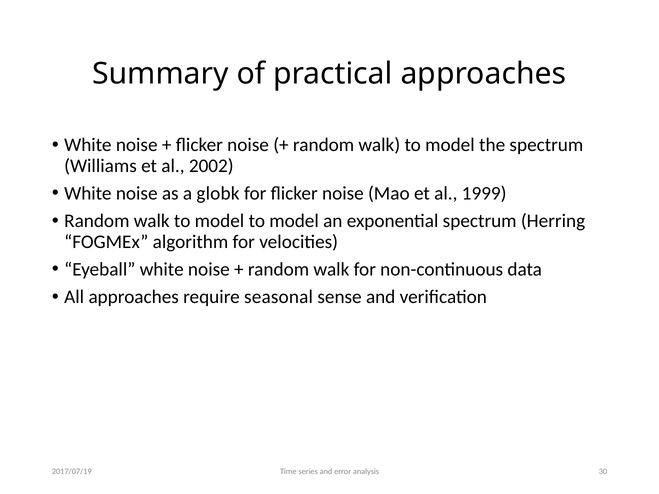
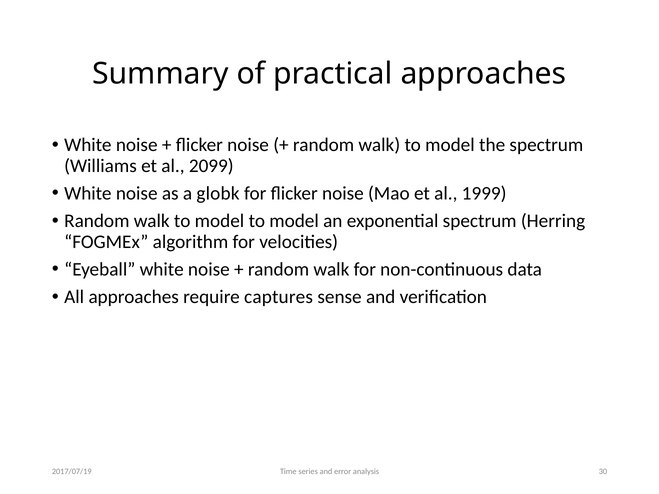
2002: 2002 -> 2099
seasonal: seasonal -> captures
